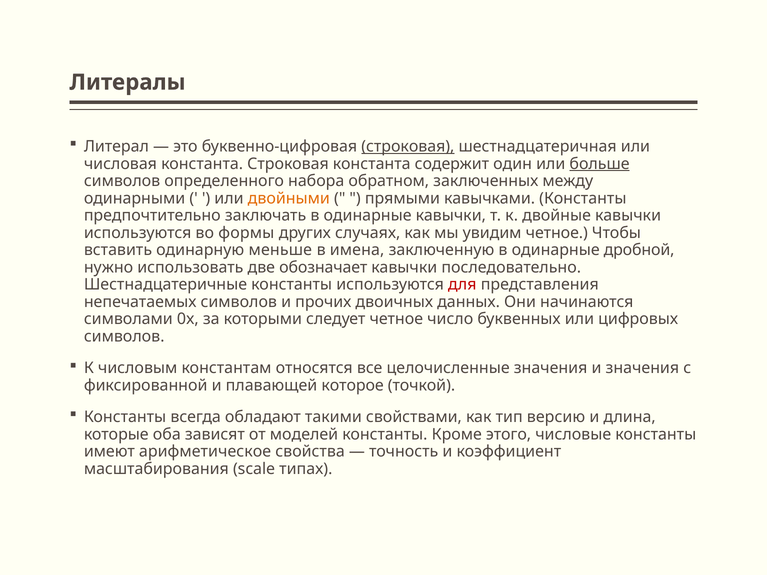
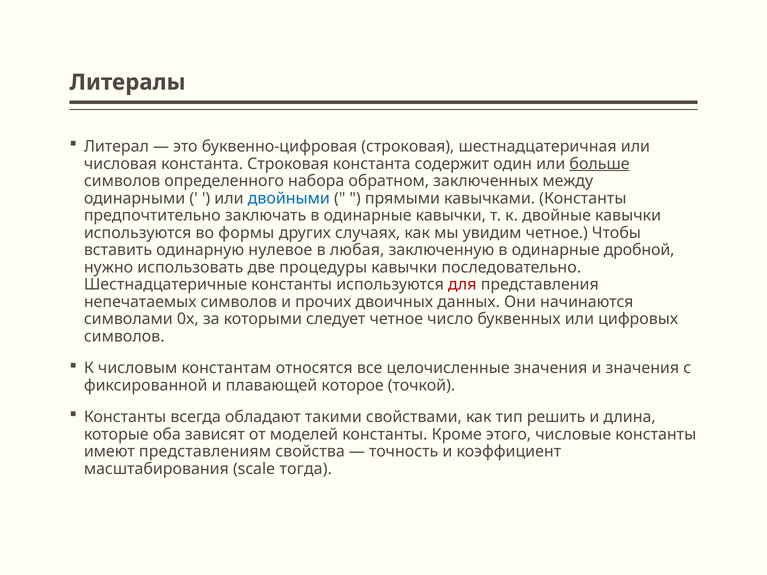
строковая at (408, 147) underline: present -> none
двойными colour: orange -> blue
меньше: меньше -> нулевое
имена: имена -> любая
обозначает: обозначает -> процедуры
версию: версию -> решить
арифметическое: арифметическое -> представлениям
типах: типах -> тогда
